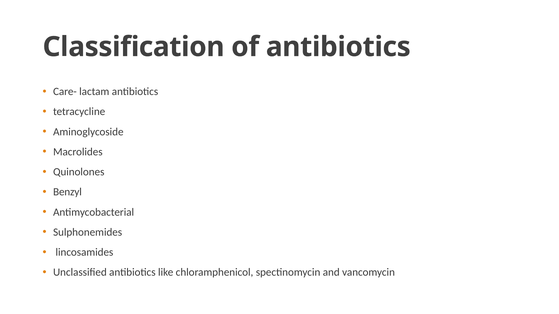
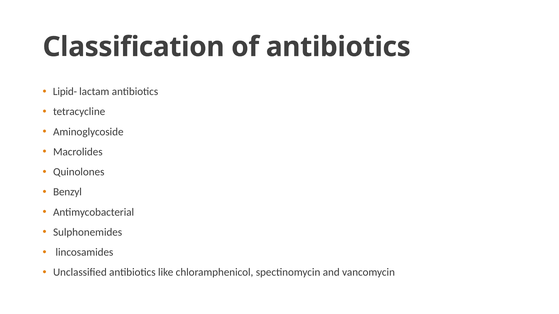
Care-: Care- -> Lipid-
